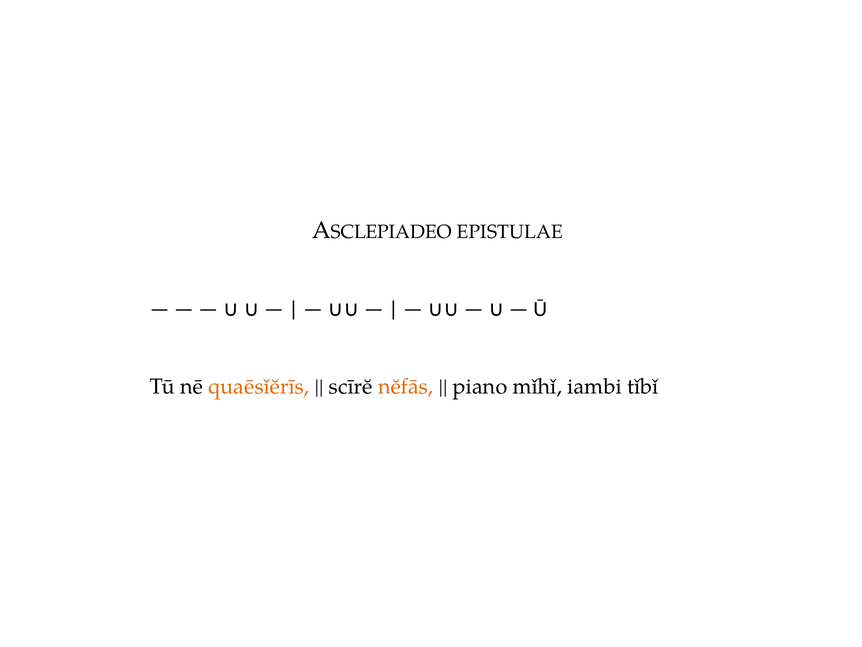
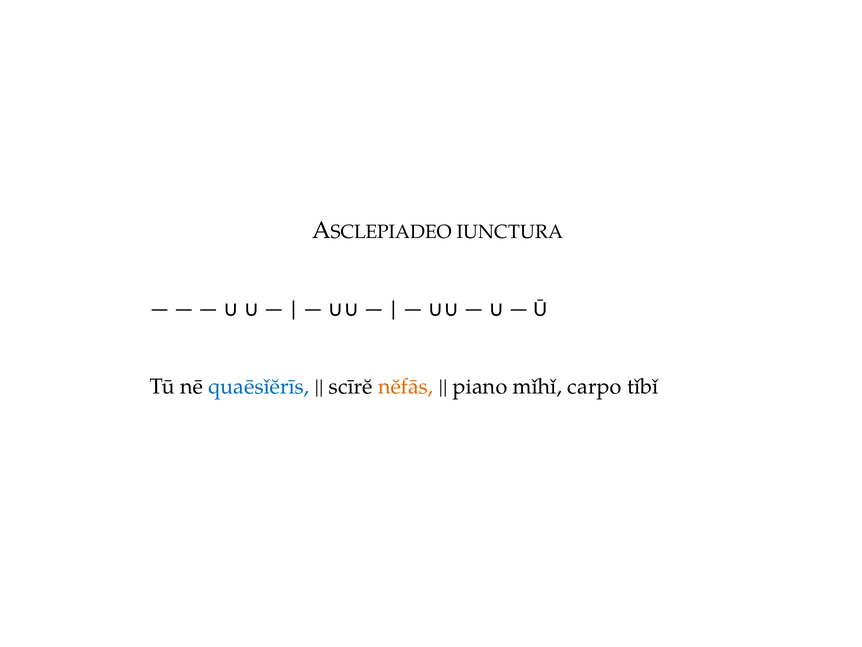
EPISTULAE: EPISTULAE -> IUNCTURA
quaēsǐĕrīs colour: orange -> blue
iambi: iambi -> carpo
